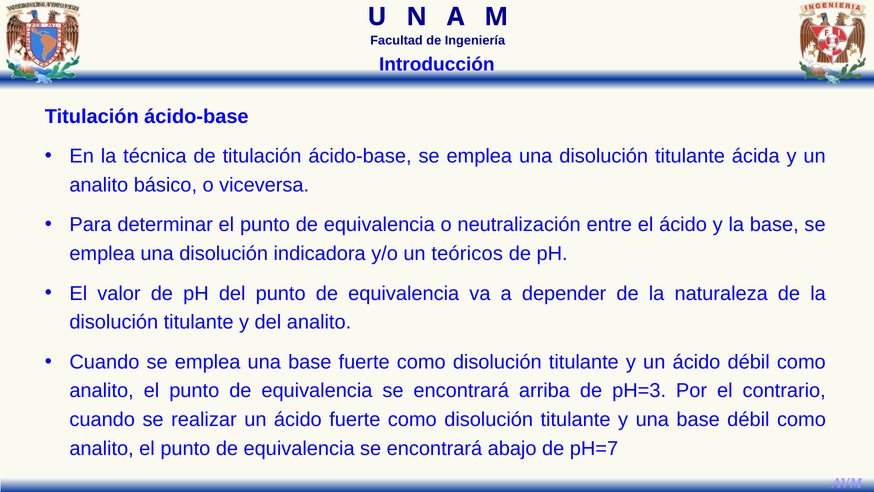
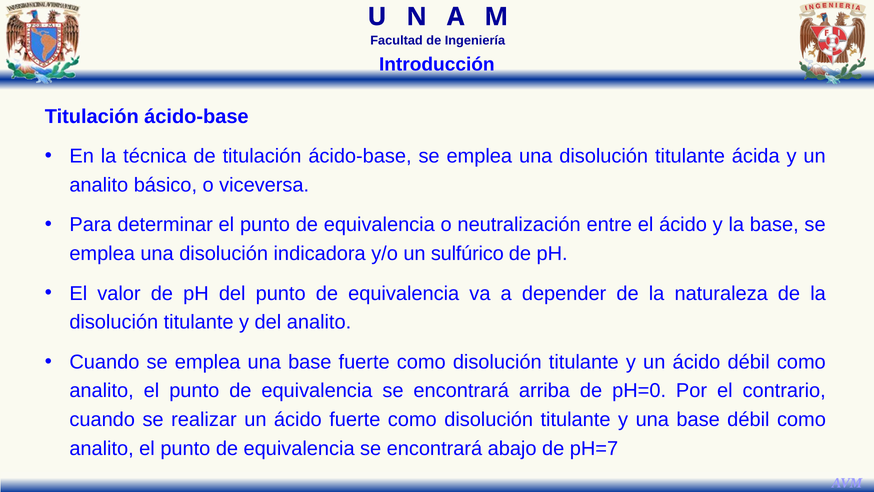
teóricos: teóricos -> sulfúrico
pH=3: pH=3 -> pH=0
